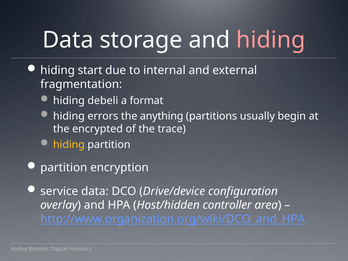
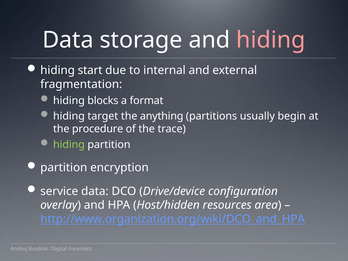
debeli: debeli -> blocks
errors: errors -> target
encrypted: encrypted -> procedure
hiding at (69, 145) colour: yellow -> light green
controller: controller -> resources
